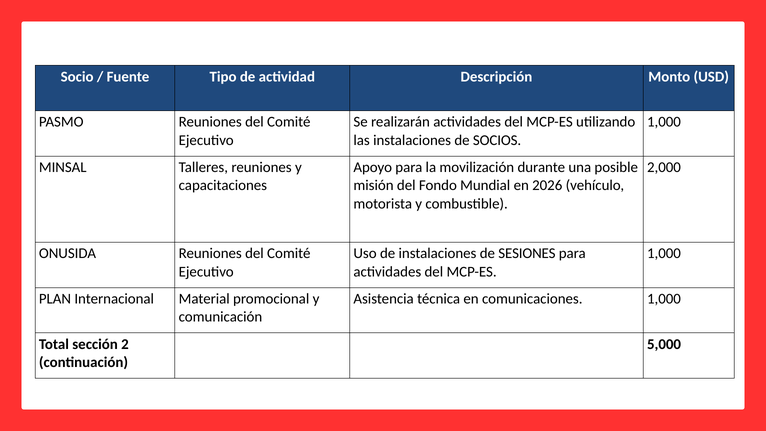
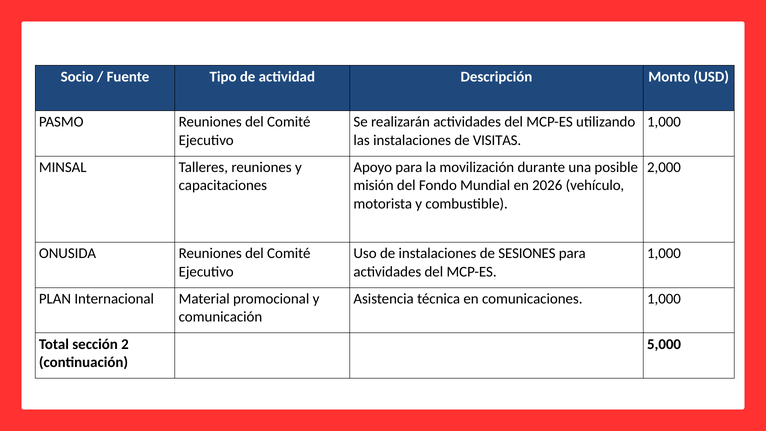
SOCIOS: SOCIOS -> VISITAS
